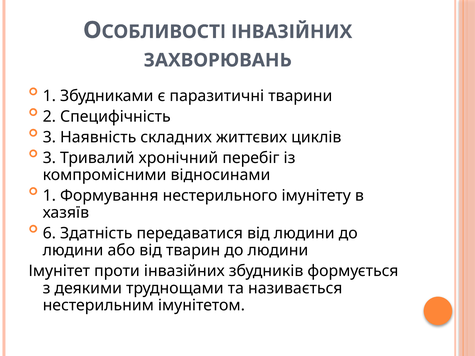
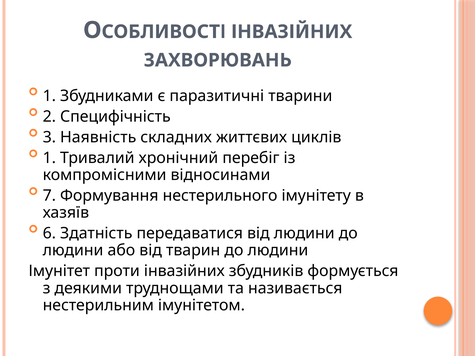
3 at (49, 158): 3 -> 1
1 at (49, 196): 1 -> 7
